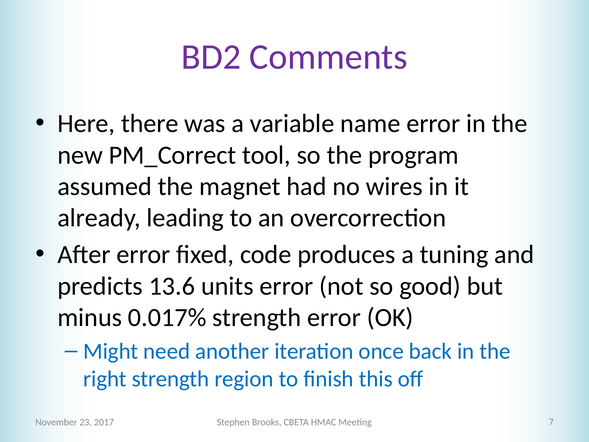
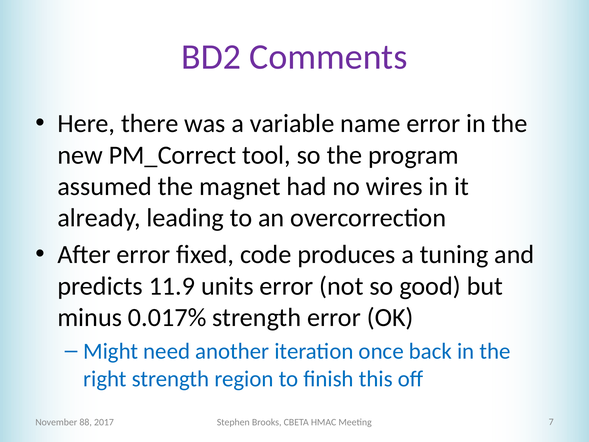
13.6: 13.6 -> 11.9
23: 23 -> 88
